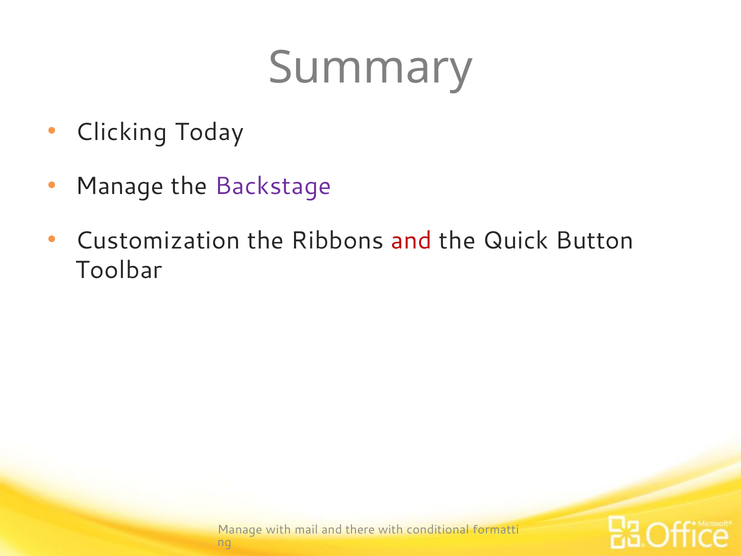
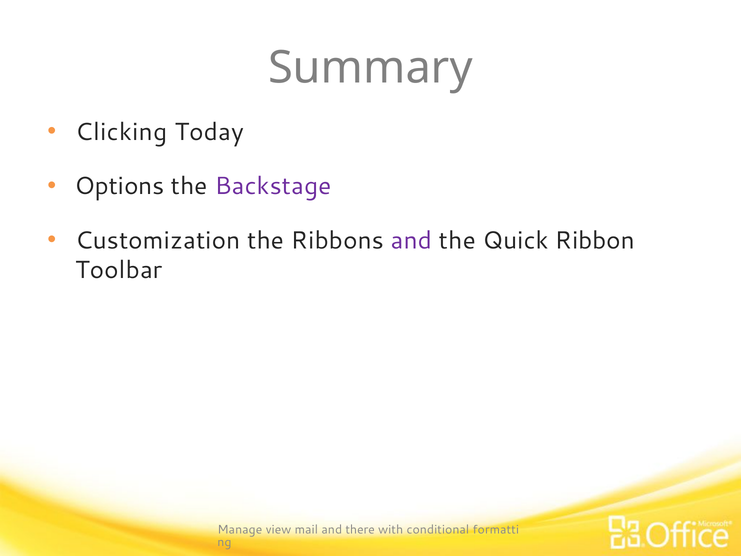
Manage at (120, 186): Manage -> Options
and at (412, 241) colour: red -> purple
Button: Button -> Ribbon
Manage with: with -> view
